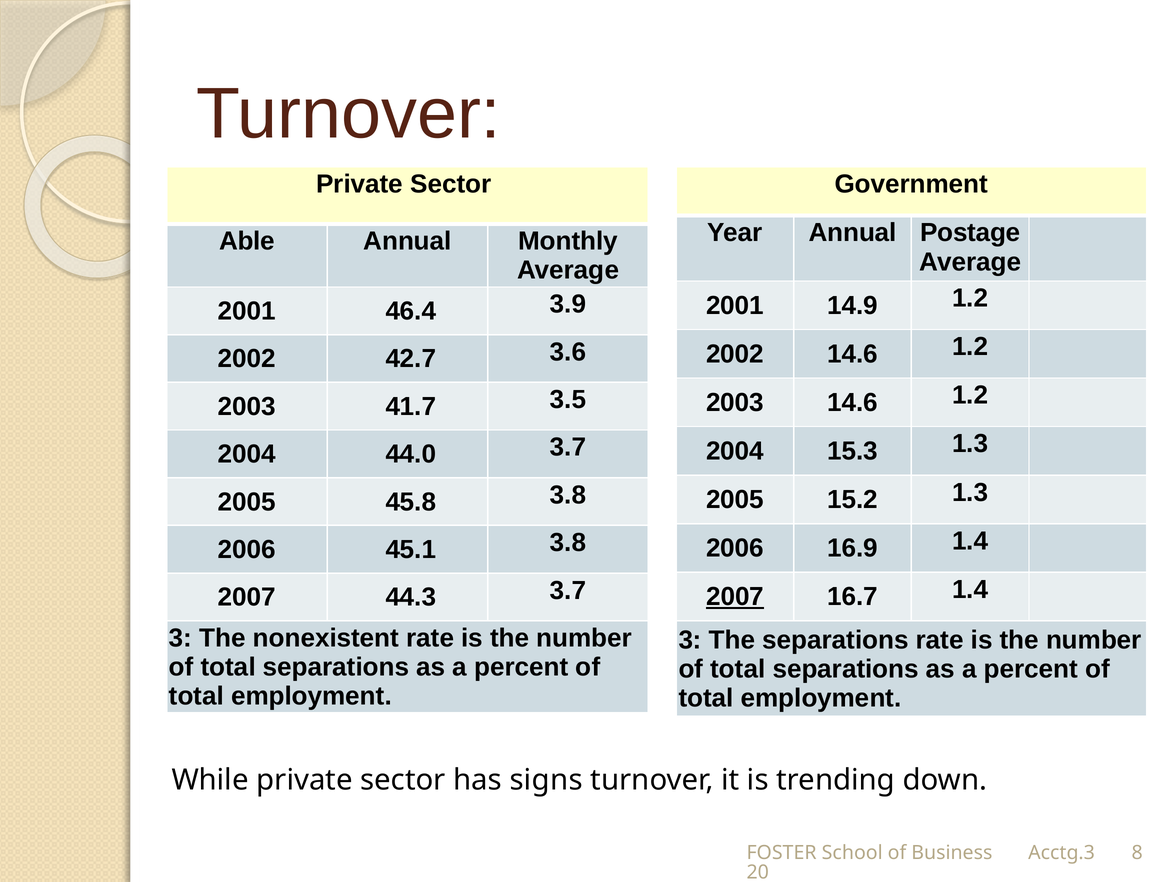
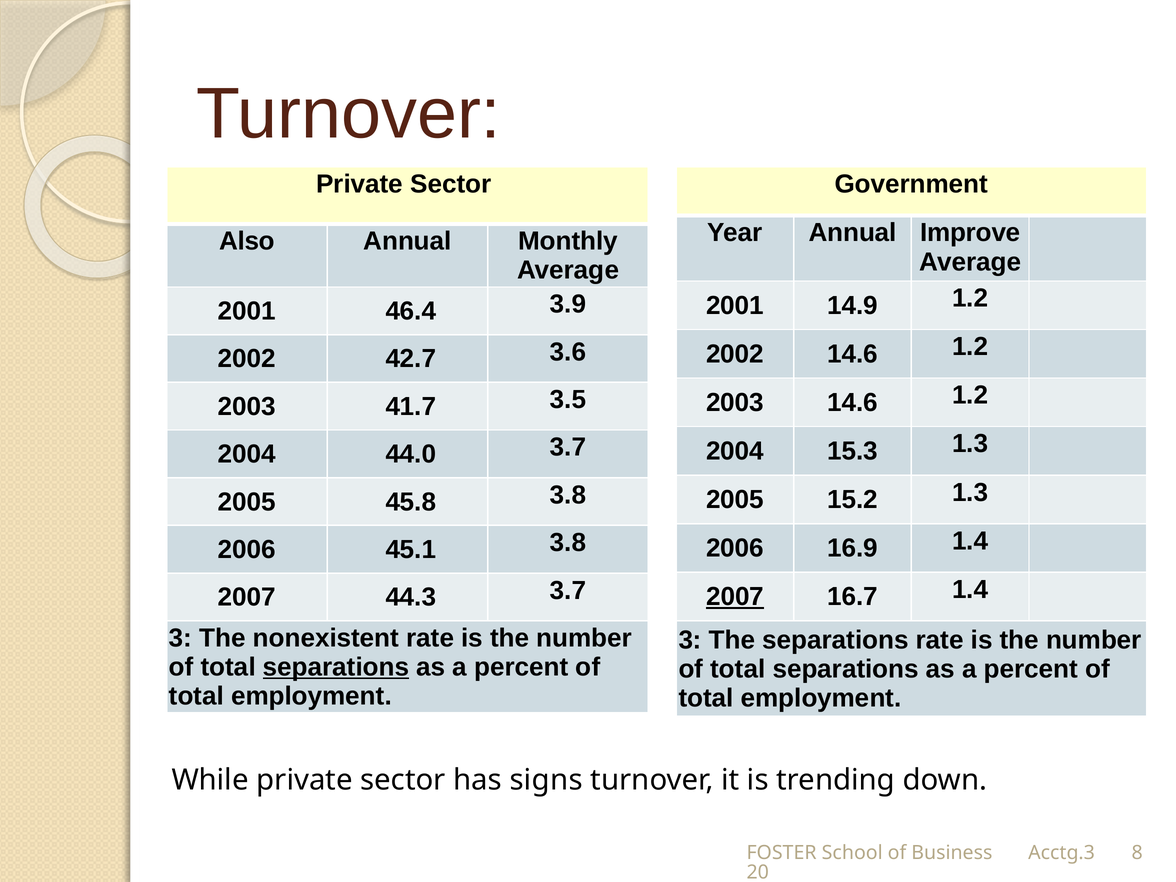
Postage: Postage -> Improve
Able: Able -> Also
separations at (336, 667) underline: none -> present
